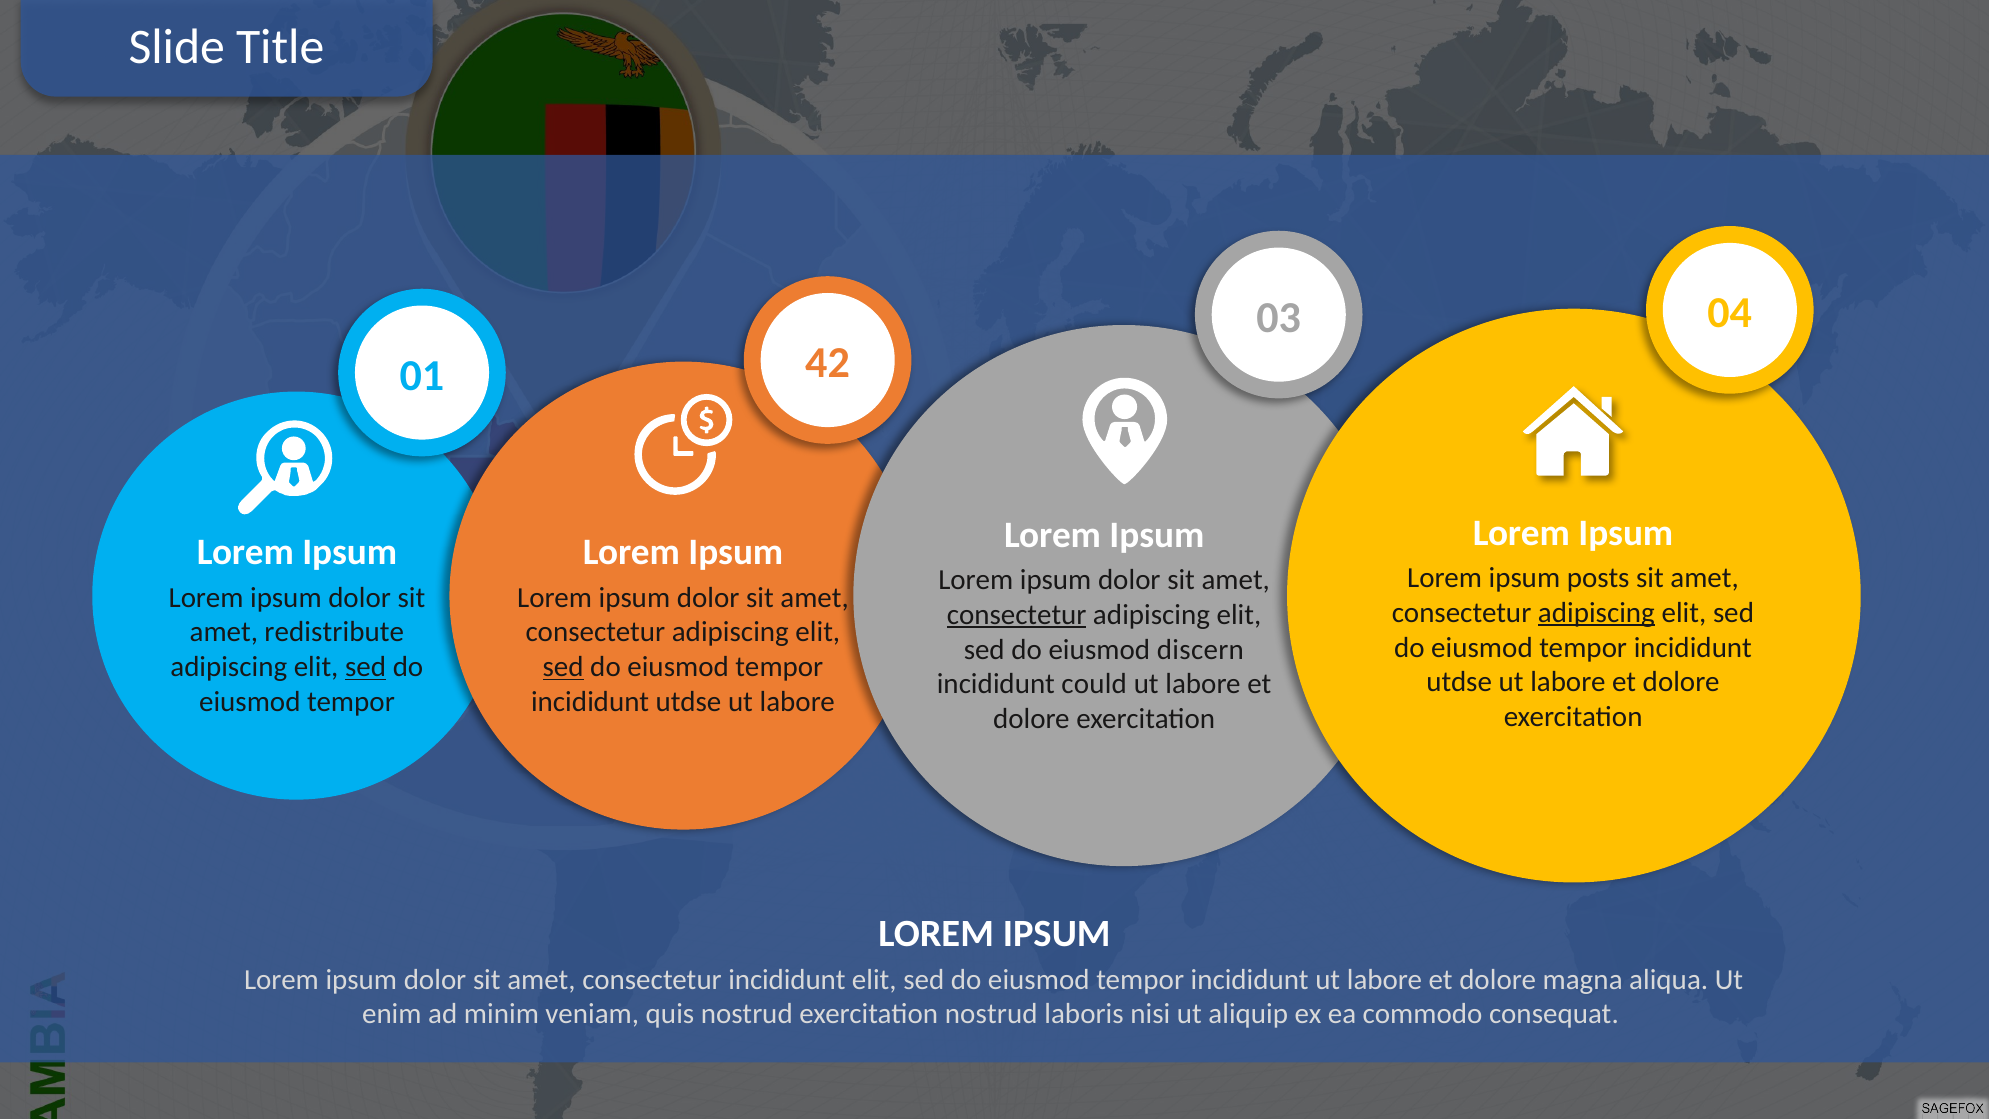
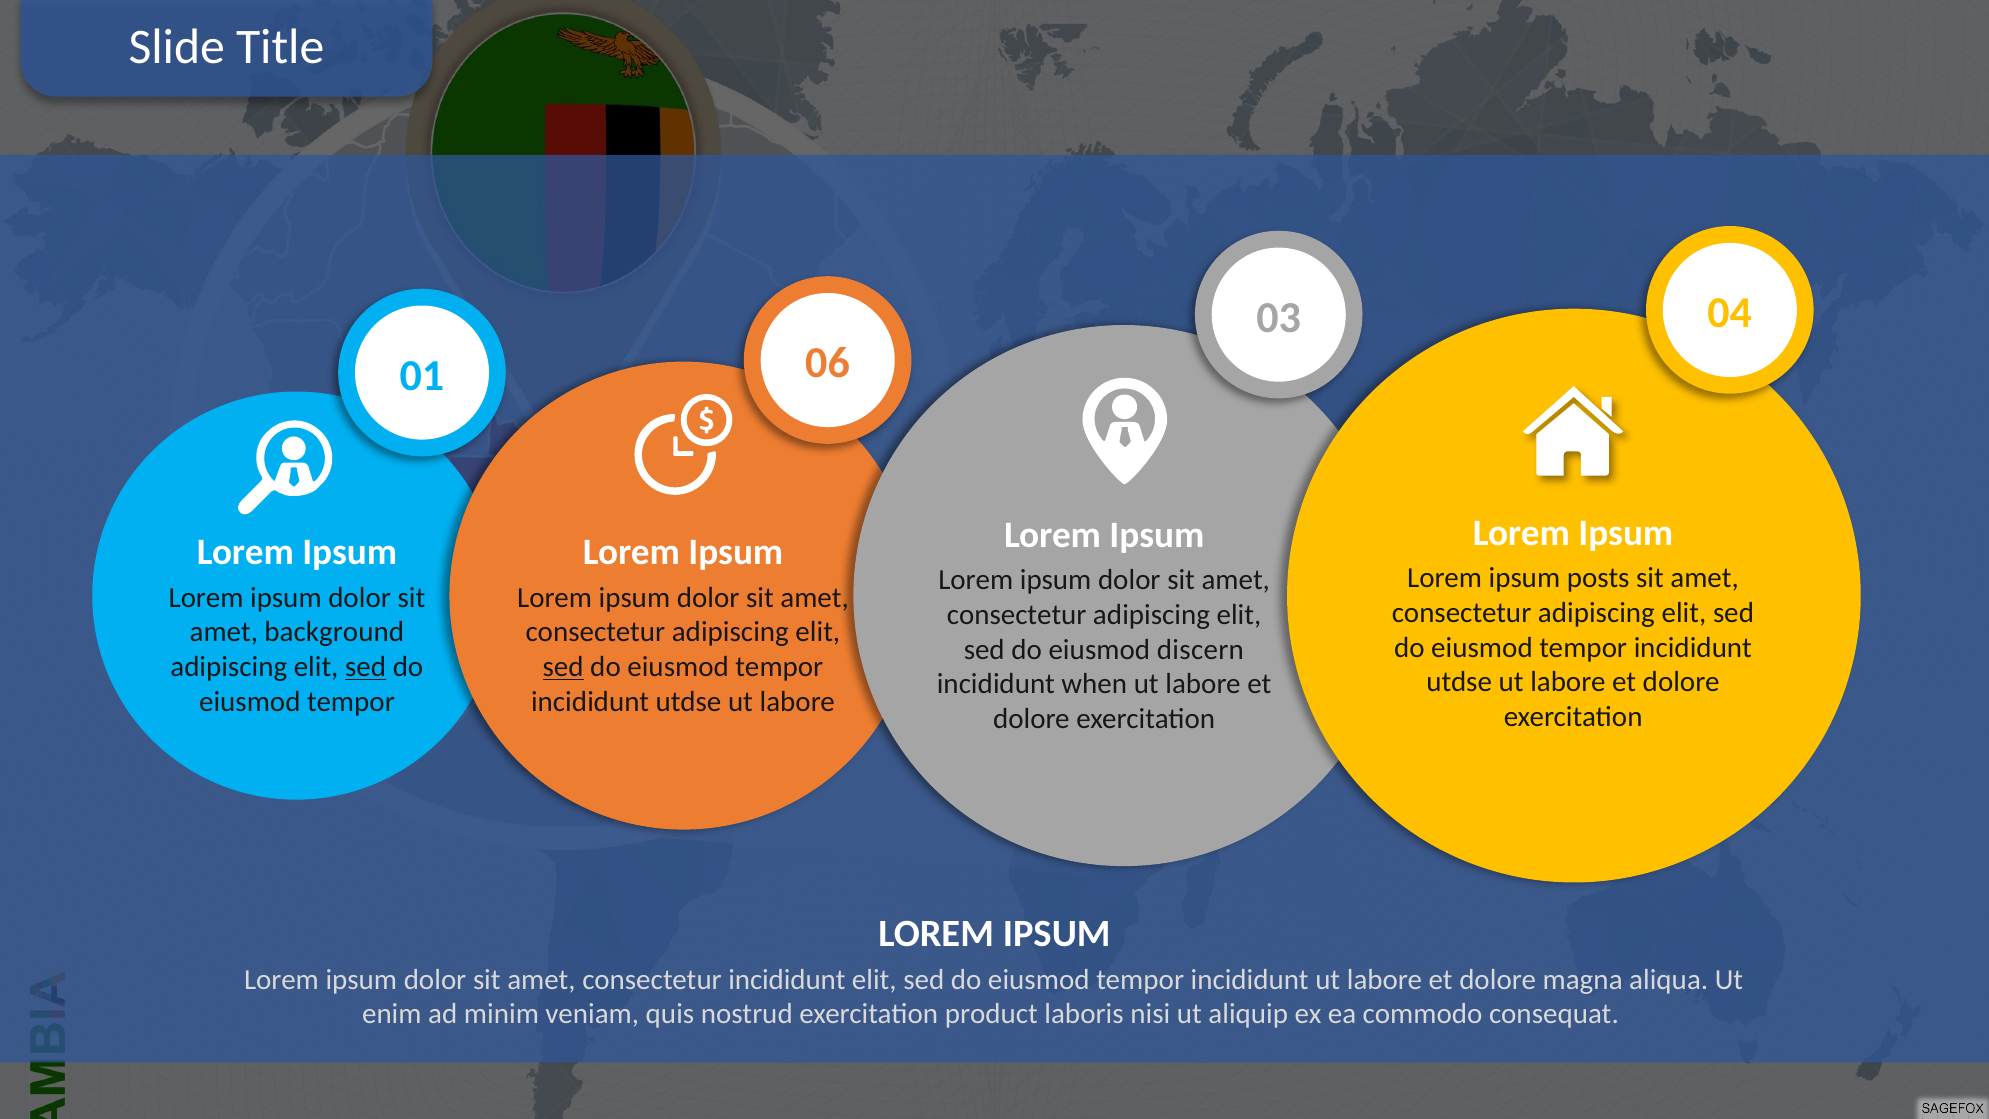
42: 42 -> 06
adipiscing at (1596, 612) underline: present -> none
consectetur at (1017, 614) underline: present -> none
redistribute: redistribute -> background
could: could -> when
exercitation nostrud: nostrud -> product
